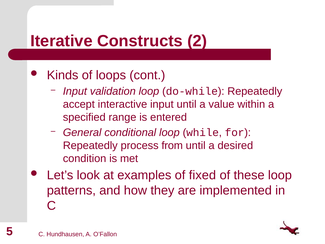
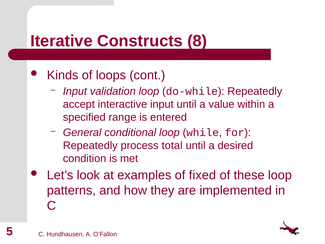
2: 2 -> 8
from: from -> total
